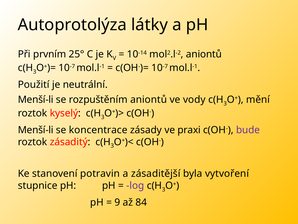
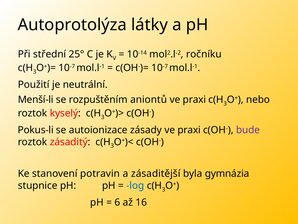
prvním: prvním -> střední
mol2.l-2 aniontů: aniontů -> ročníku
vody at (194, 99): vody -> praxi
mění: mění -> nebo
Menší-li at (36, 130): Menší-li -> Pokus-li
koncentrace: koncentrace -> autoionizace
vytvoření: vytvoření -> gymnázia
log colour: purple -> blue
9: 9 -> 6
84: 84 -> 16
